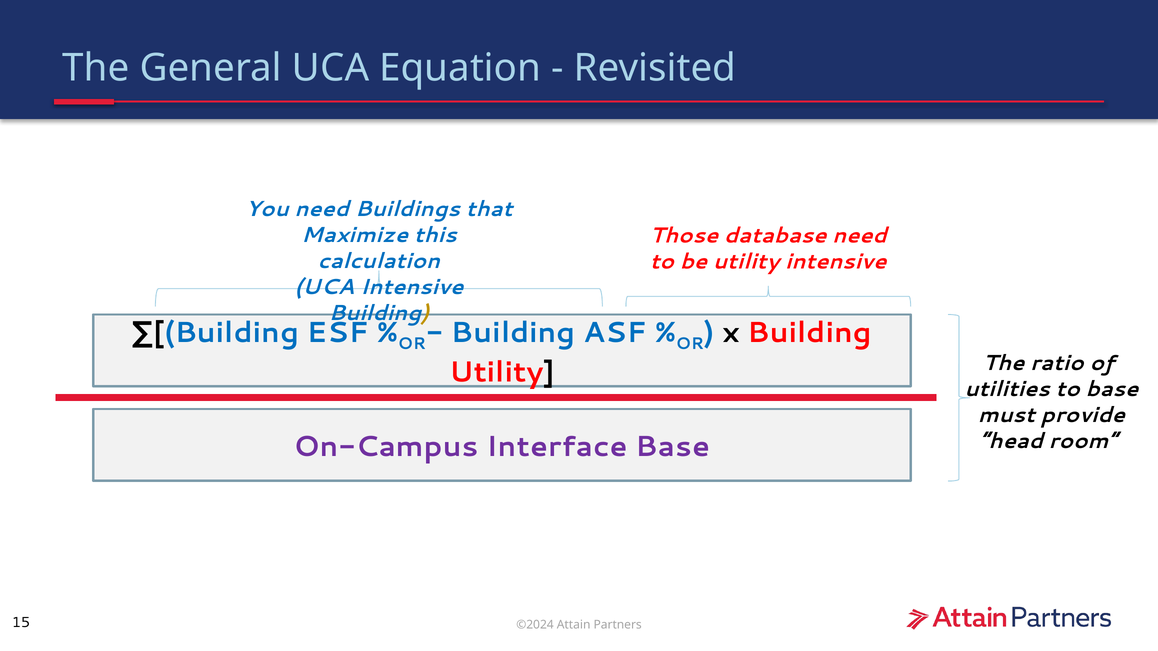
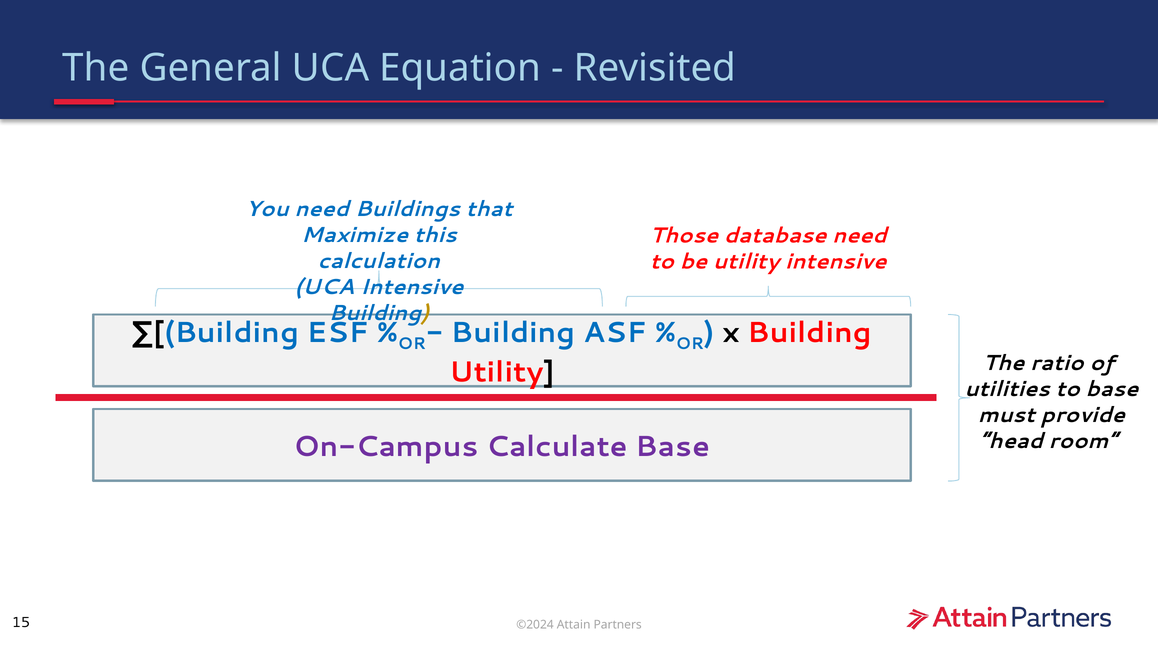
Interface: Interface -> Calculate
